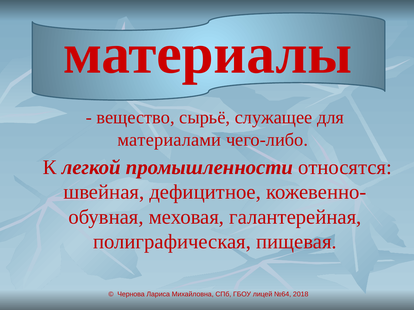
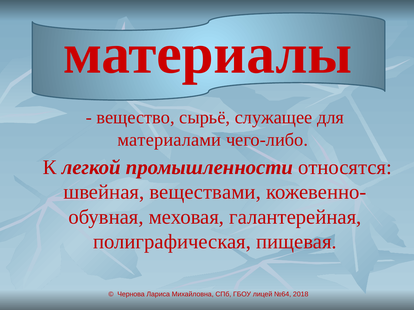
дефицитное: дефицитное -> веществами
